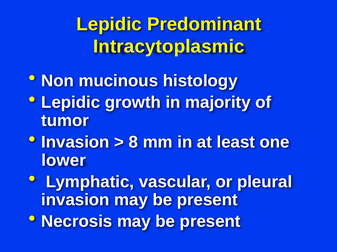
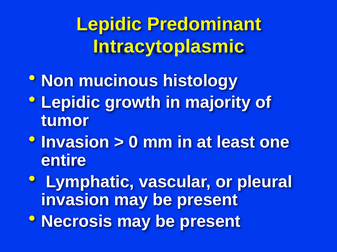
8: 8 -> 0
lower: lower -> entire
